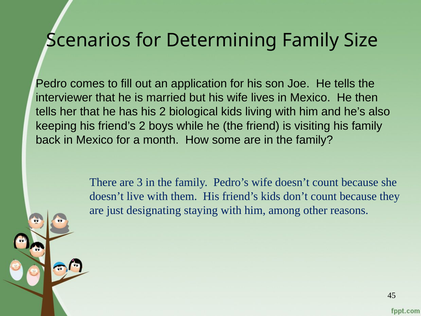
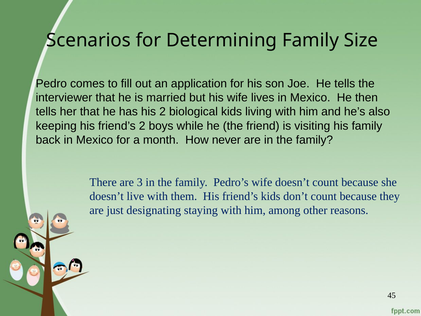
some: some -> never
